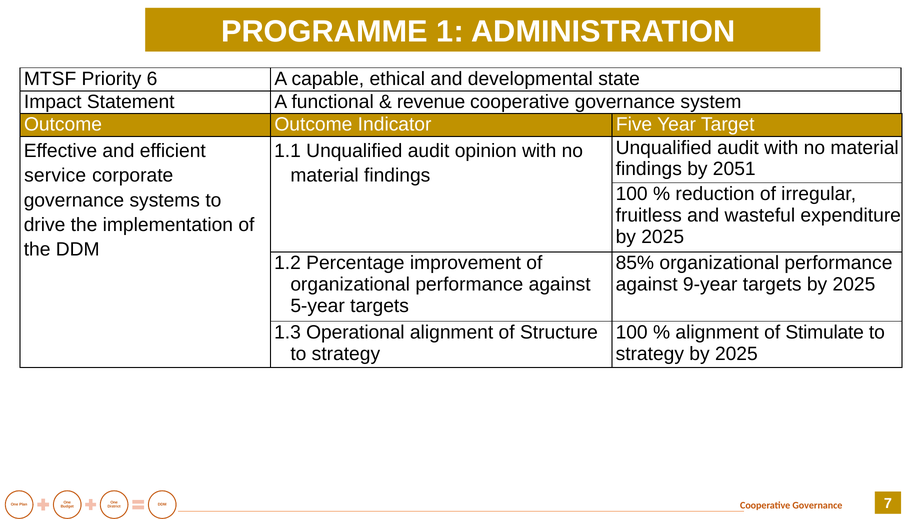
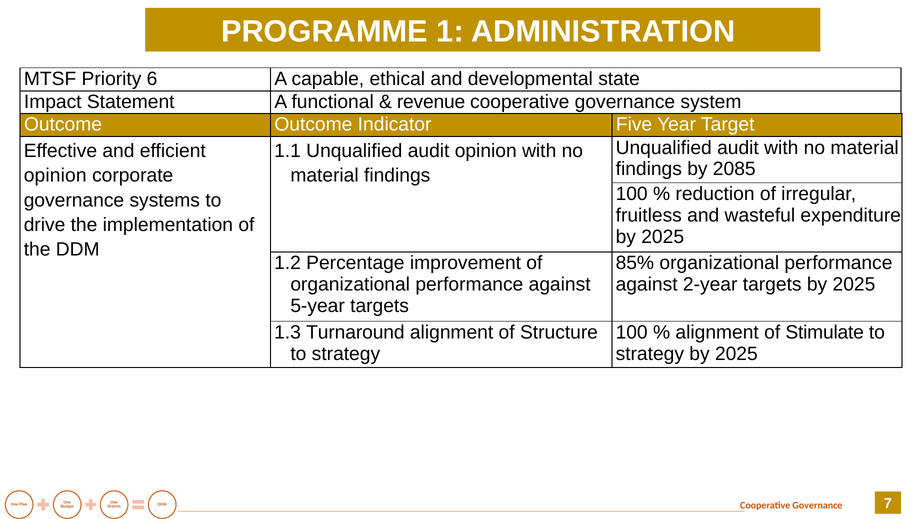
2051: 2051 -> 2085
service at (55, 175): service -> opinion
9-year: 9-year -> 2-year
Operational: Operational -> Turnaround
